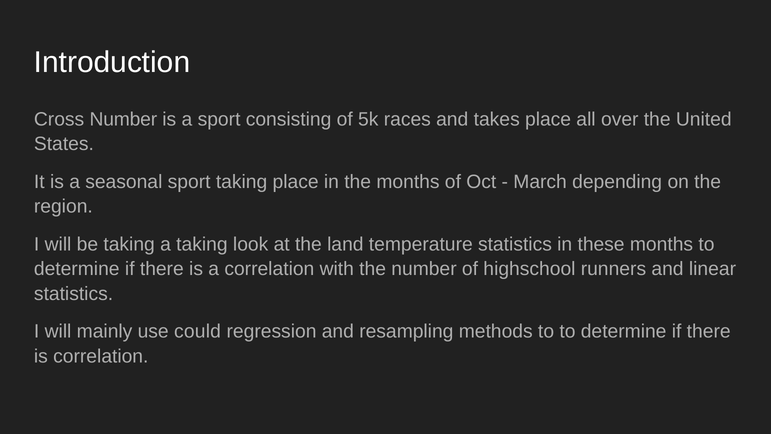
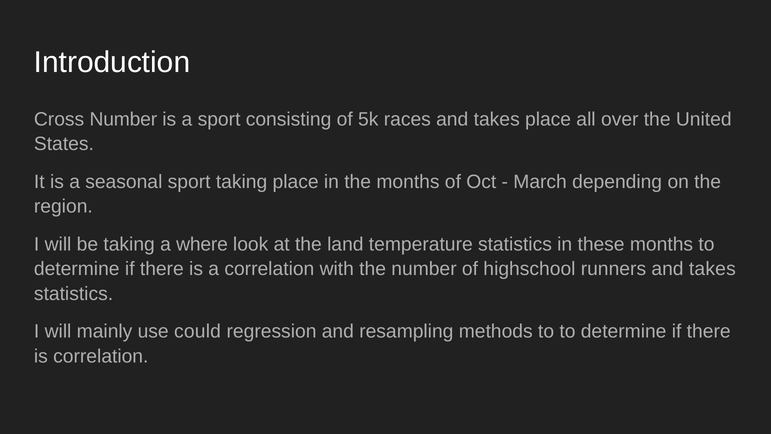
a taking: taking -> where
runners and linear: linear -> takes
